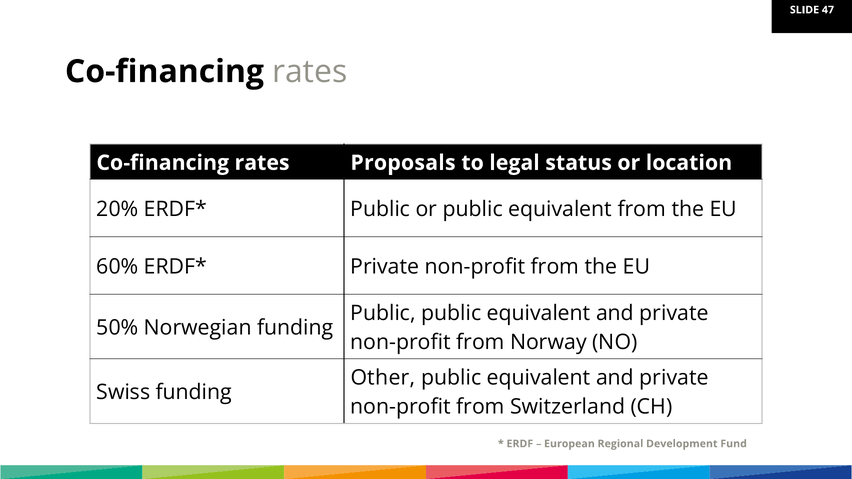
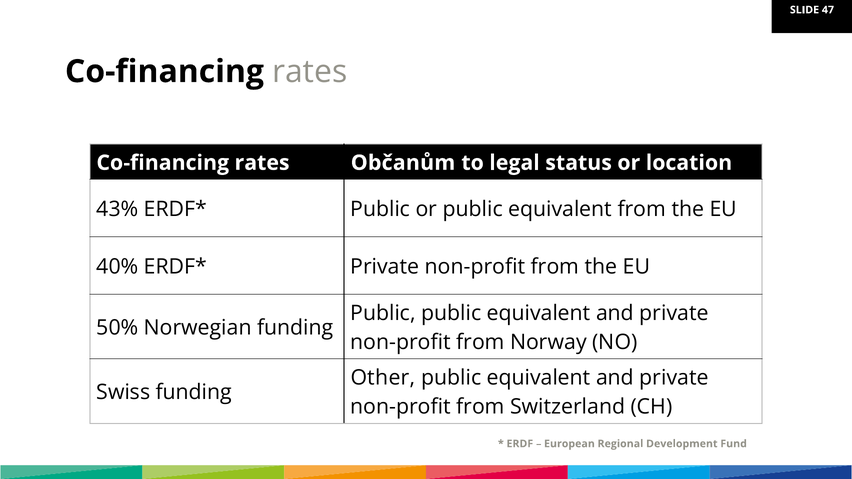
Proposals: Proposals -> Občanům
20%: 20% -> 43%
60%: 60% -> 40%
